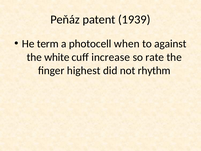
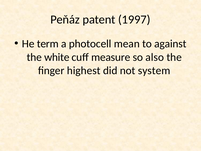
1939: 1939 -> 1997
when: when -> mean
increase: increase -> measure
rate: rate -> also
rhythm: rhythm -> system
